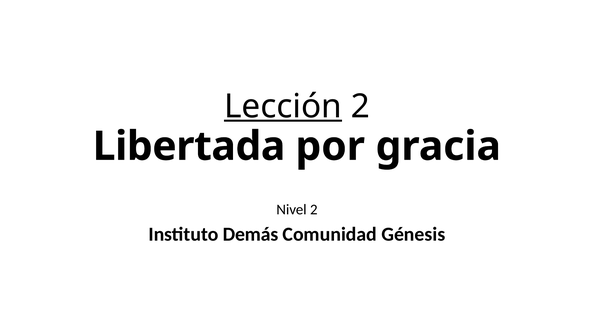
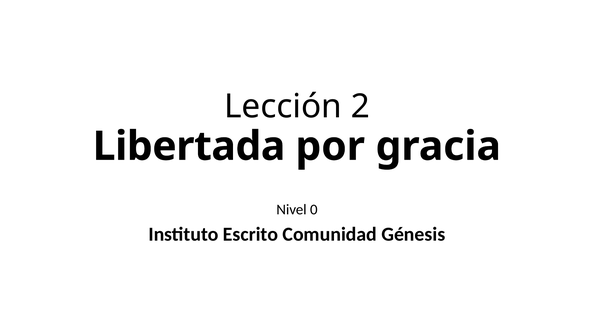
Lección underline: present -> none
Nivel 2: 2 -> 0
Demás: Demás -> Escrito
